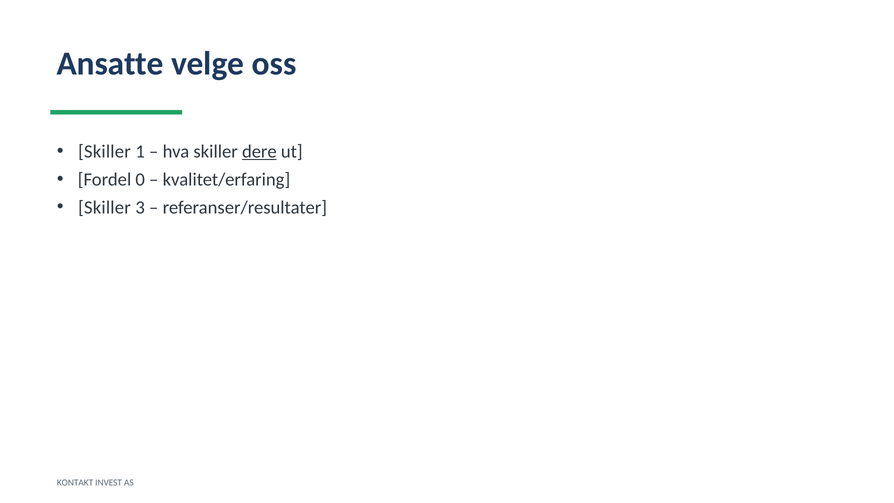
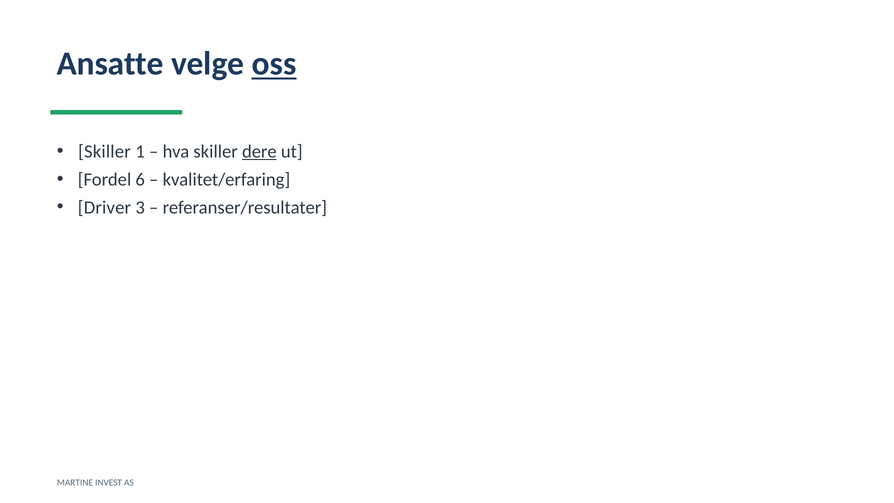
oss underline: none -> present
0: 0 -> 6
Skiller at (104, 207): Skiller -> Driver
KONTAKT: KONTAKT -> MARTINE
